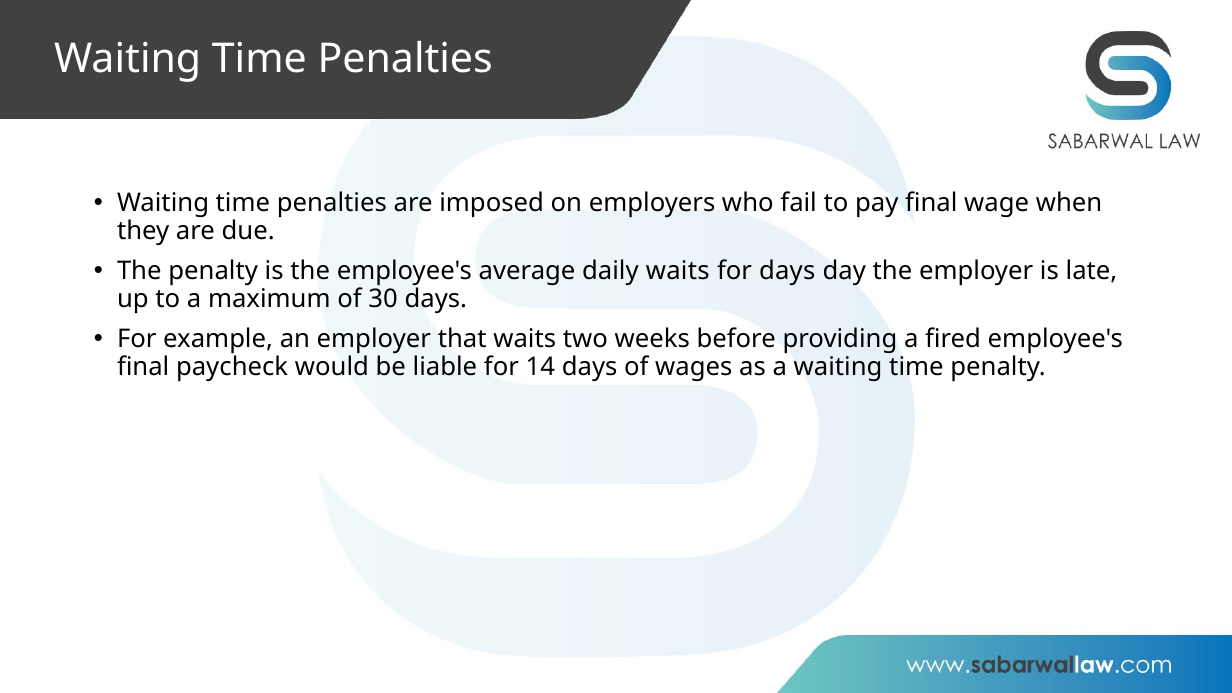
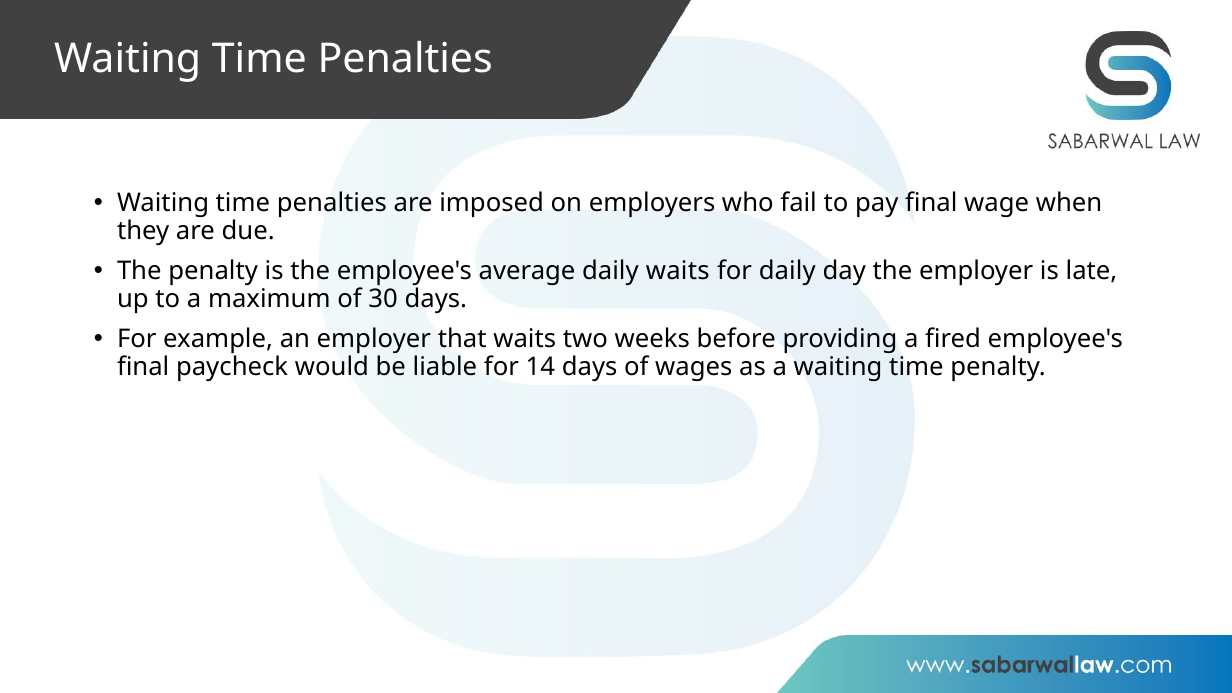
for days: days -> daily
